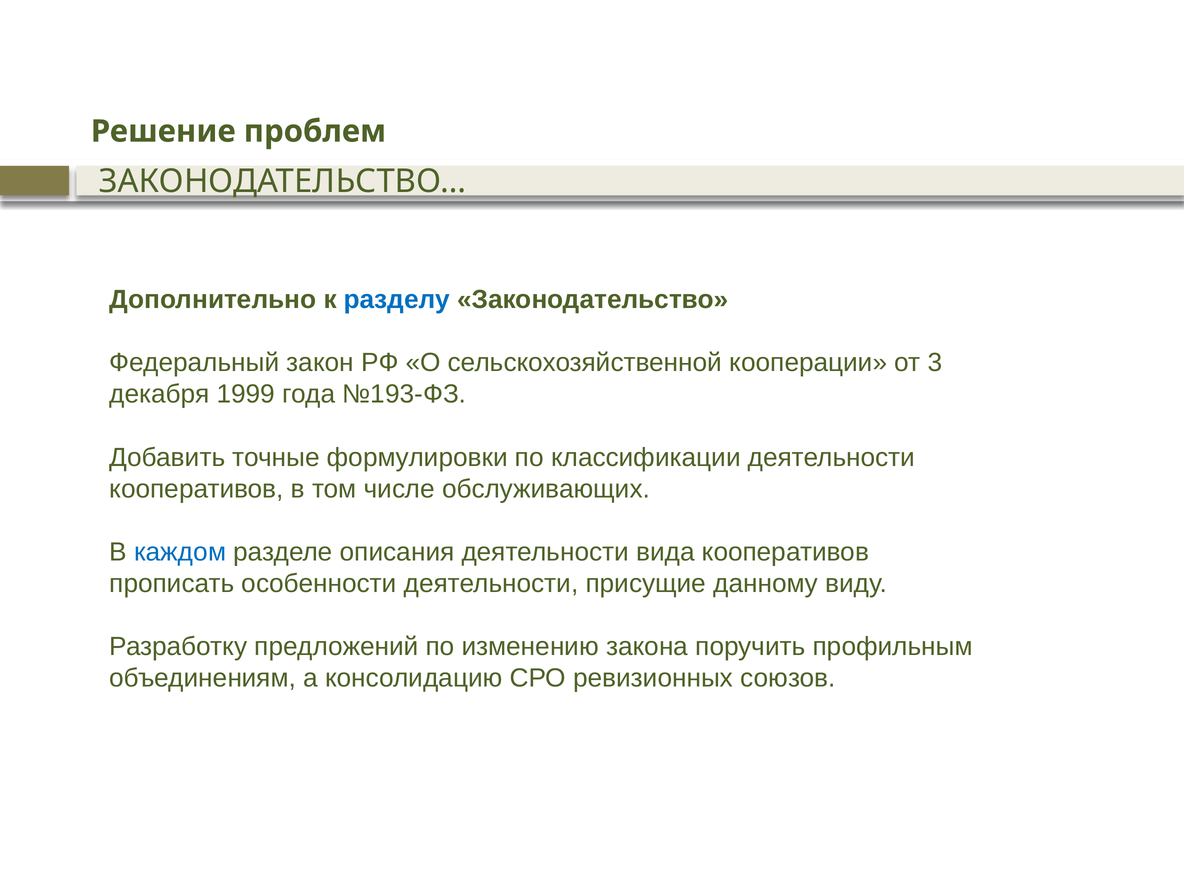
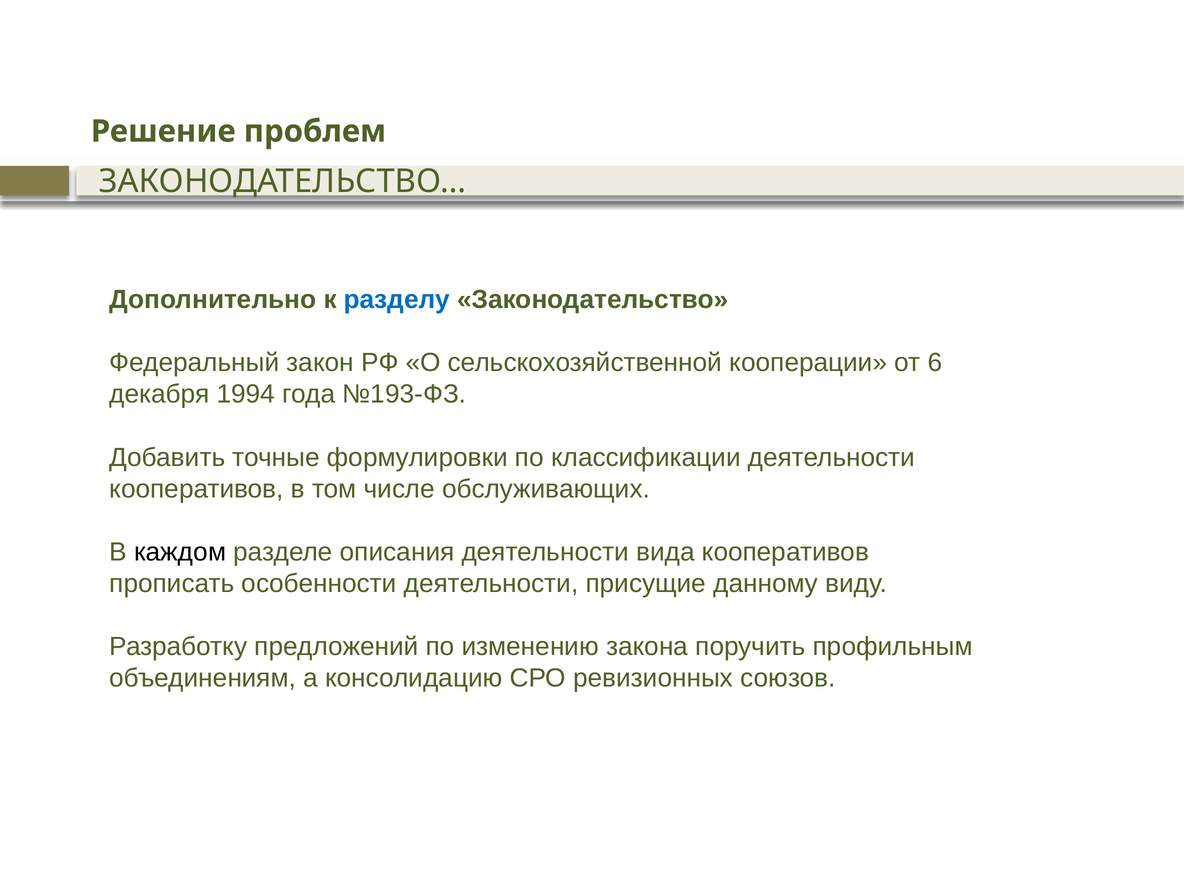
3: 3 -> 6
1999: 1999 -> 1994
каждом colour: blue -> black
